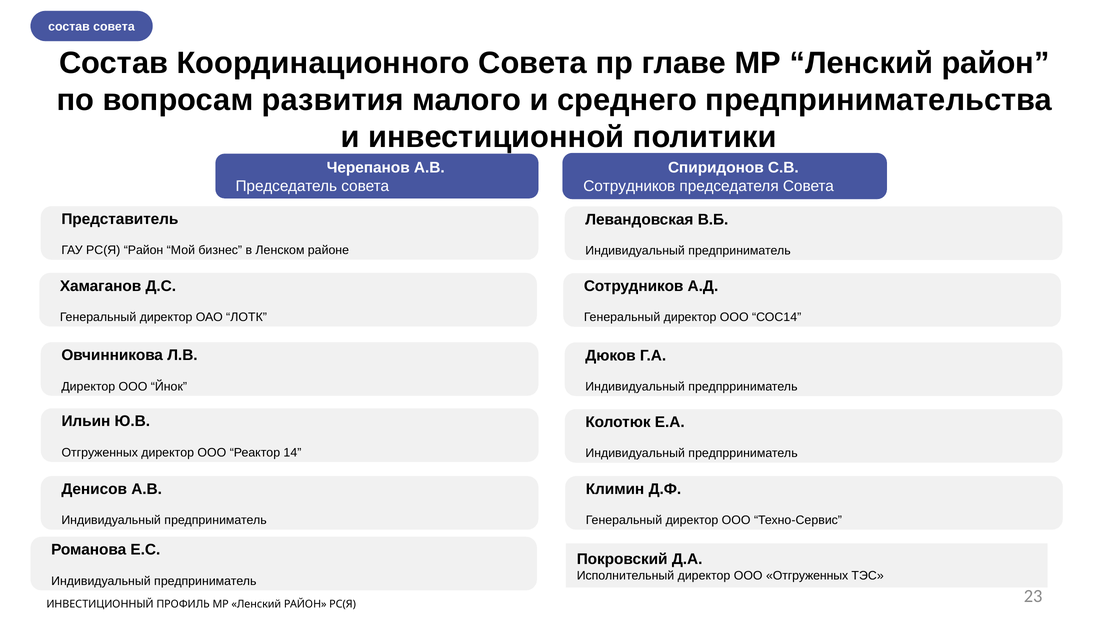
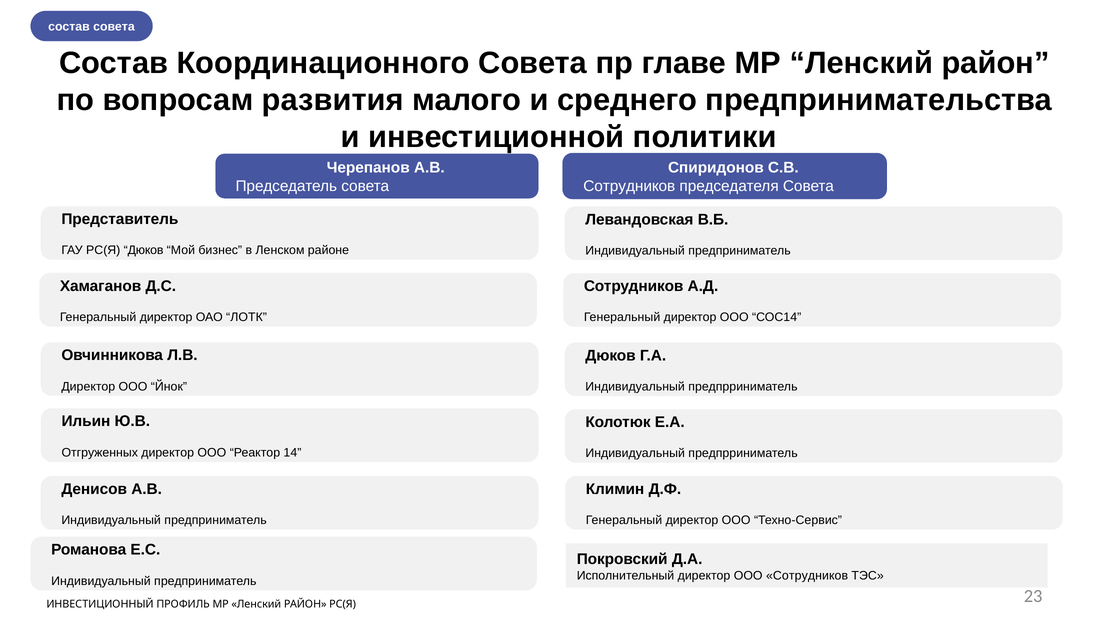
РС(Я Район: Район -> Дюков
ООО Отгруженных: Отгруженных -> Сотрудников
